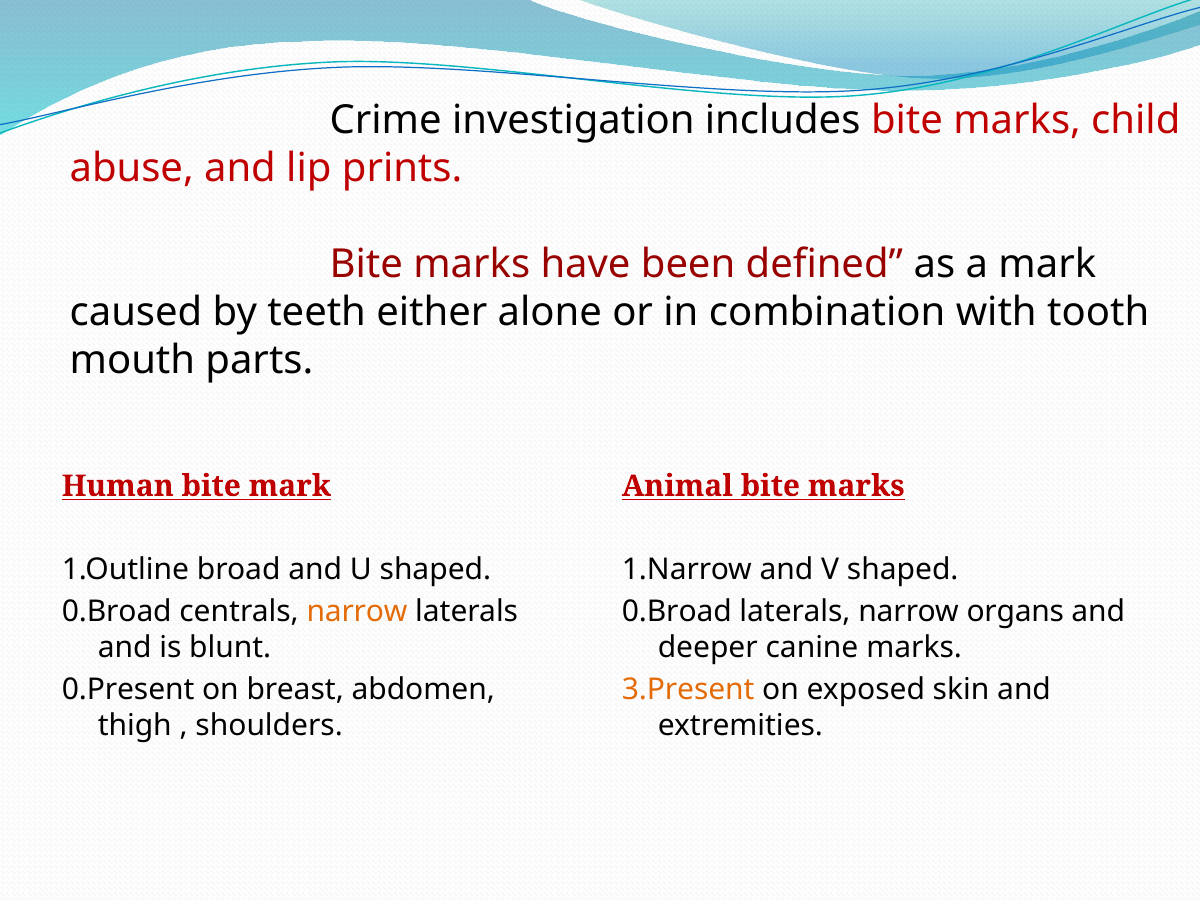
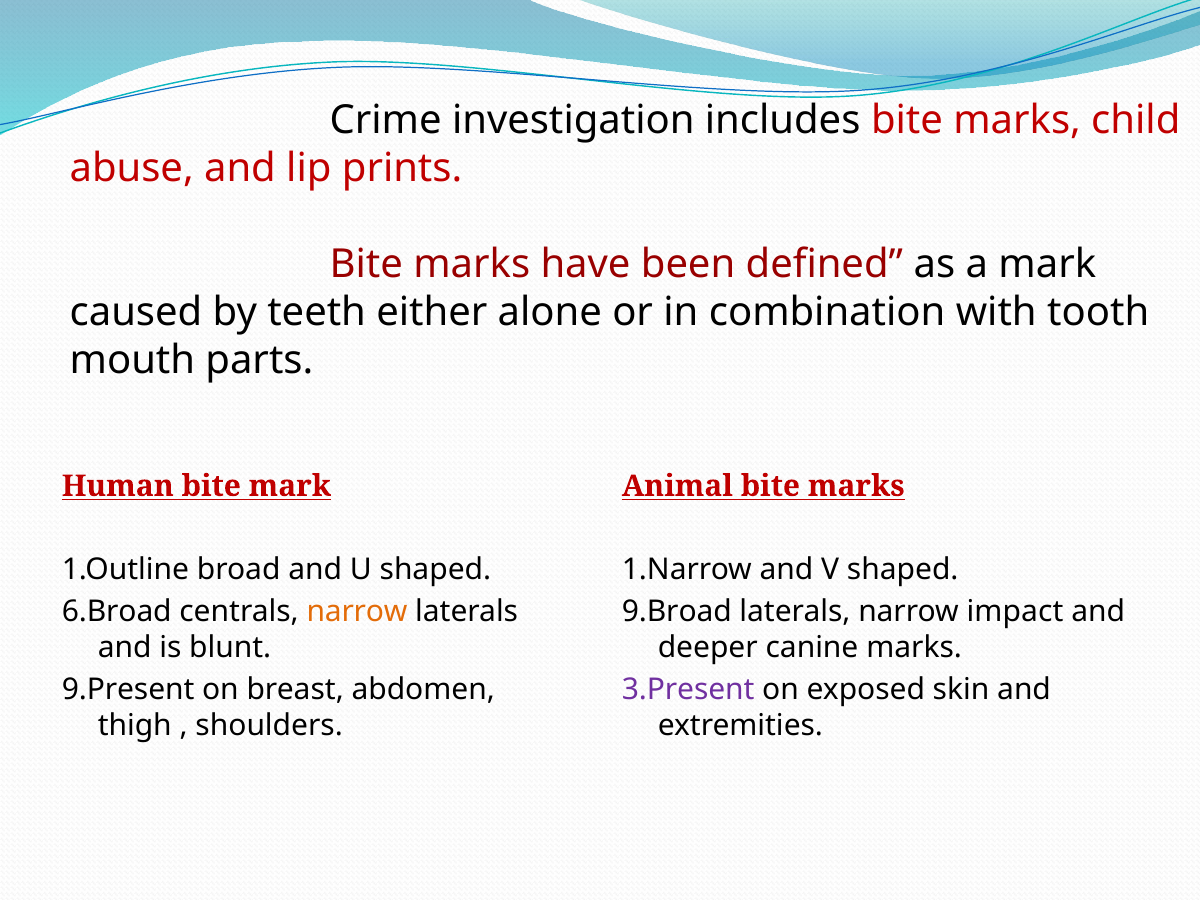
0.Broad at (117, 612): 0.Broad -> 6.Broad
0.Broad at (677, 612): 0.Broad -> 9.Broad
organs: organs -> impact
0.Present: 0.Present -> 9.Present
3.Present colour: orange -> purple
